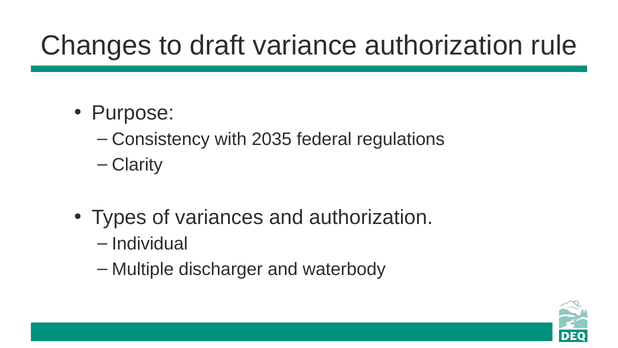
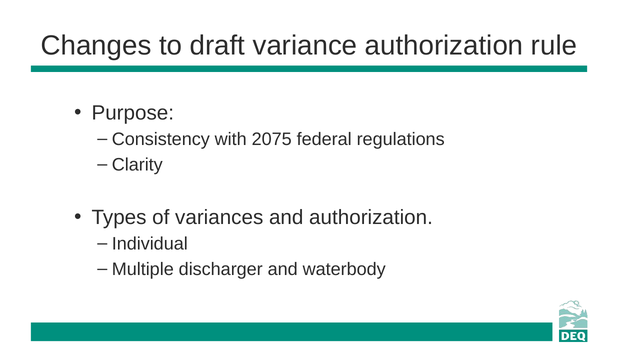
2035: 2035 -> 2075
